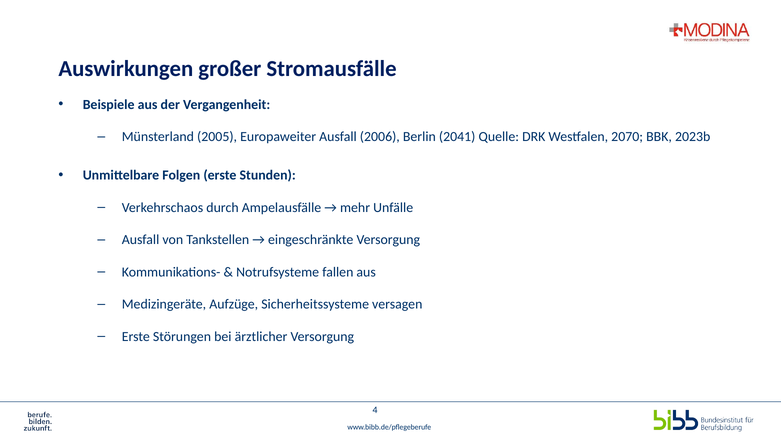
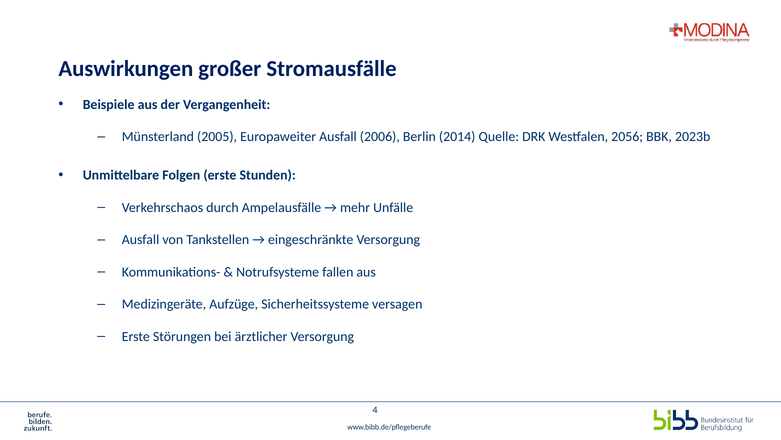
2041: 2041 -> 2014
2070: 2070 -> 2056
